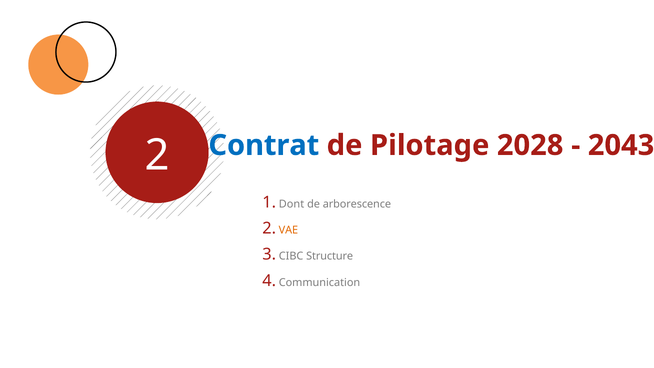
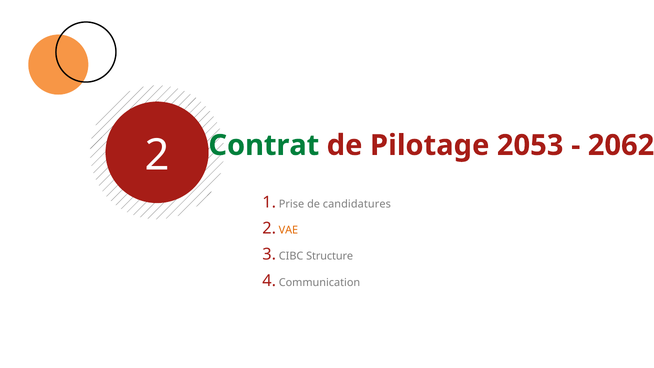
Contrat colour: blue -> green
2028: 2028 -> 2053
2043: 2043 -> 2062
Dont: Dont -> Prise
arborescence: arborescence -> candidatures
